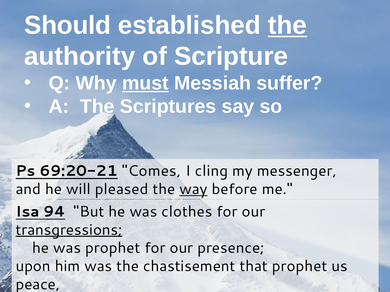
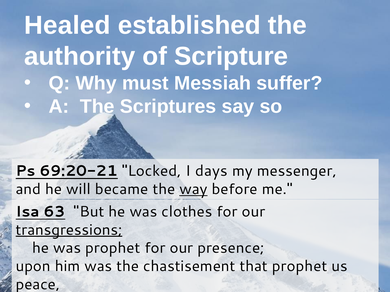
Should at (68, 25): Should -> Healed
the at (287, 25) underline: present -> none
must underline: present -> none
Comes: Comes -> Locked
cling: cling -> days
pleased: pleased -> became
94: 94 -> 63
